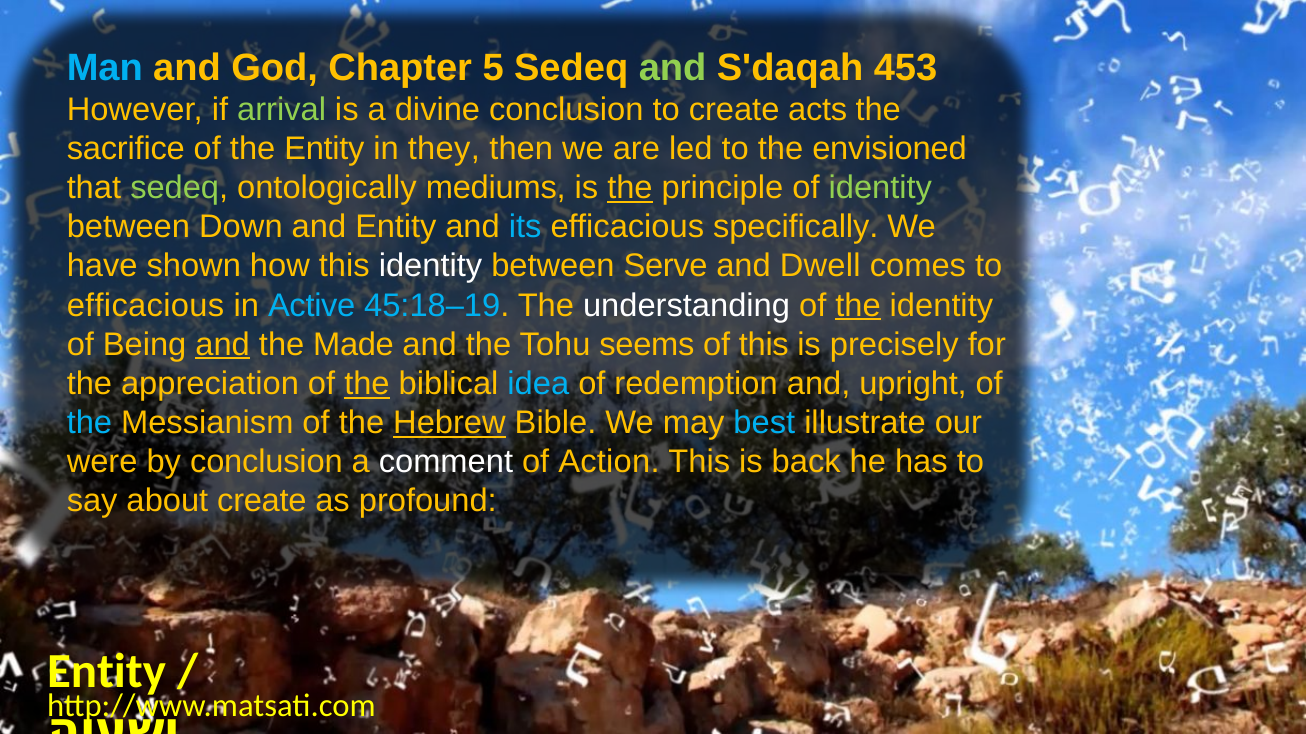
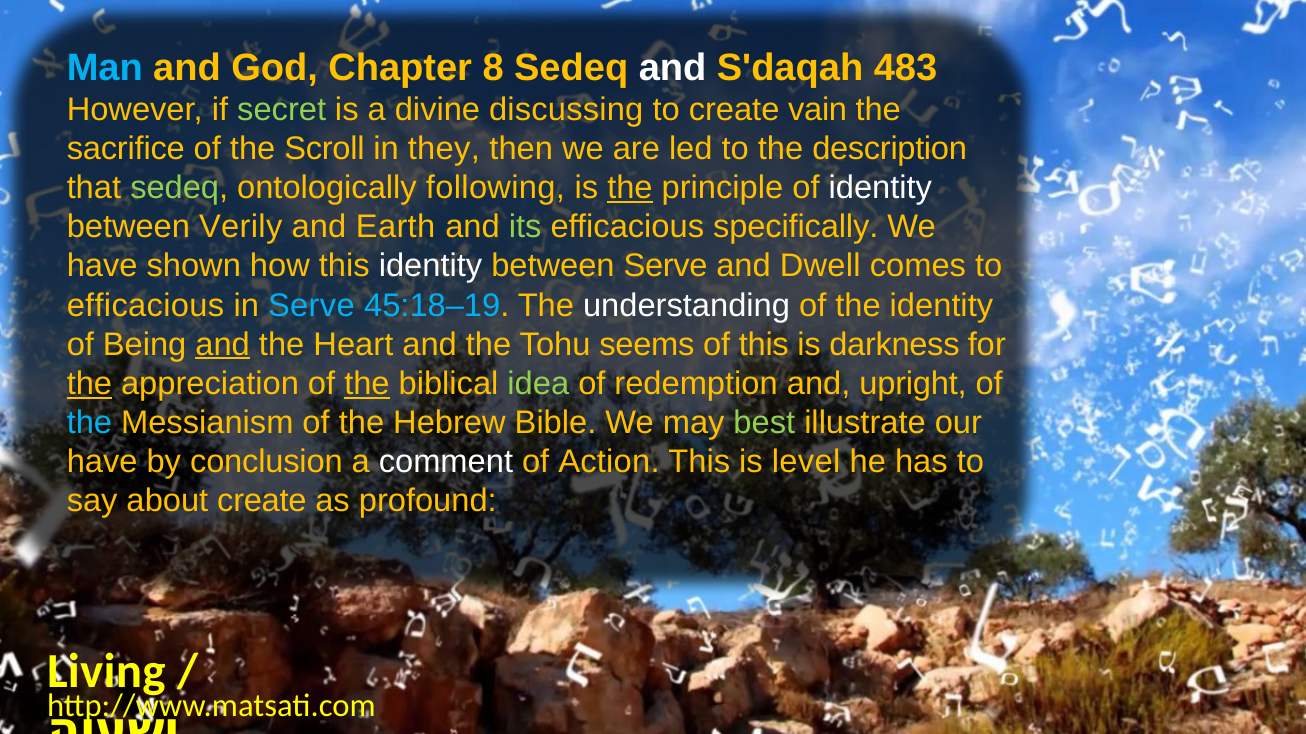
5: 5 -> 8
and at (673, 68) colour: light green -> white
453: 453 -> 483
arrival: arrival -> secret
divine conclusion: conclusion -> discussing
acts: acts -> vain
the Entity: Entity -> Scroll
envisioned: envisioned -> description
mediums: mediums -> following
identity at (880, 188) colour: light green -> white
Down: Down -> Verily
and Entity: Entity -> Earth
its colour: light blue -> light green
in Active: Active -> Serve
the at (858, 306) underline: present -> none
Made: Made -> Heart
precisely: precisely -> darkness
the at (89, 384) underline: none -> present
idea colour: light blue -> light green
Hebrew underline: present -> none
best colour: light blue -> light green
were at (102, 462): were -> have
back: back -> level
Entity at (107, 672): Entity -> Living
